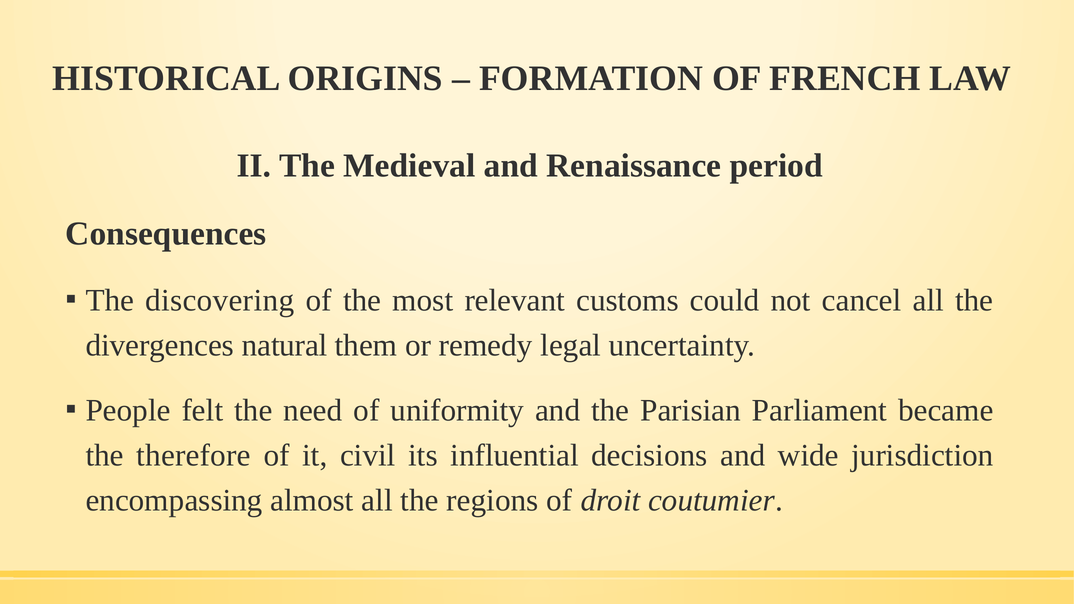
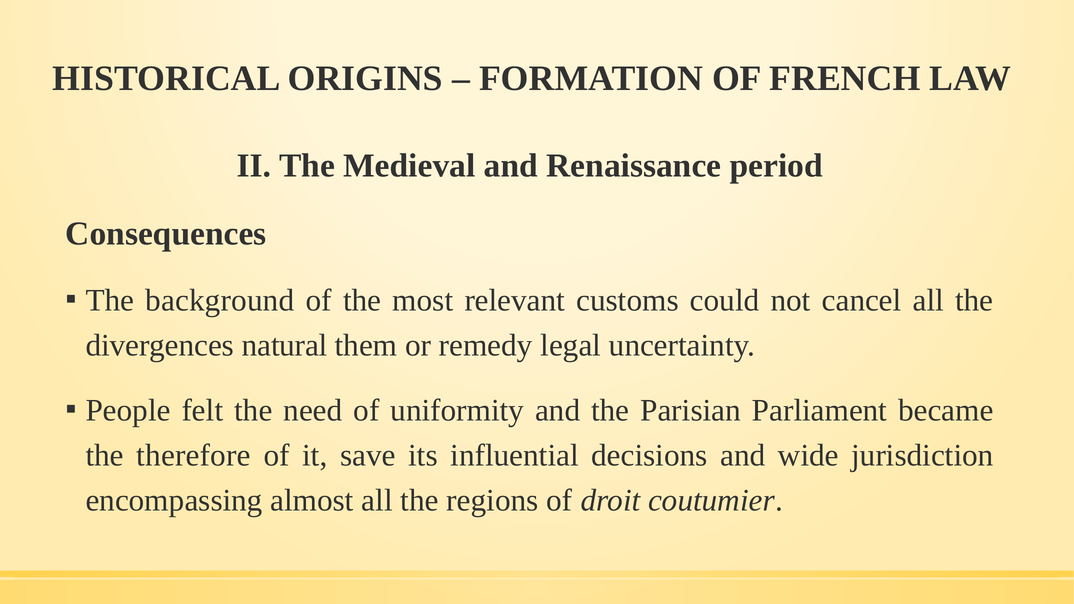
discovering: discovering -> background
civil: civil -> save
